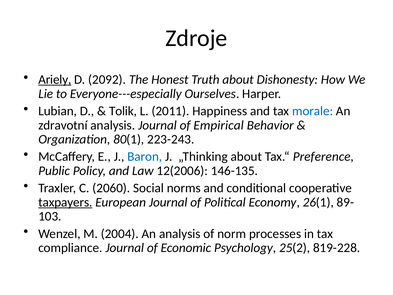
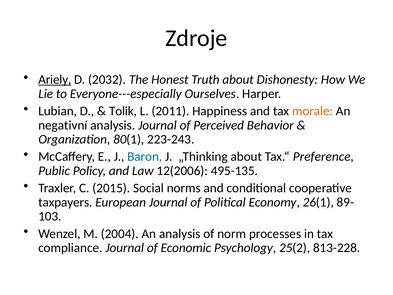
2092: 2092 -> 2032
morale colour: blue -> orange
zdravotní: zdravotní -> negativní
Empirical: Empirical -> Perceived
146-135: 146-135 -> 495-135
2060: 2060 -> 2015
taxpayers underline: present -> none
819-228: 819-228 -> 813-228
